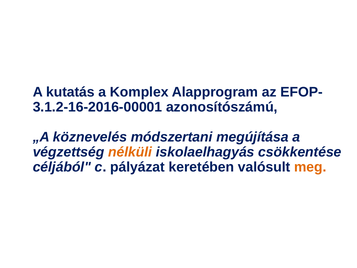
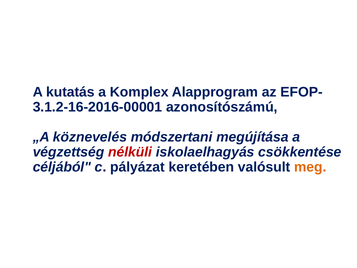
nélküli colour: orange -> red
